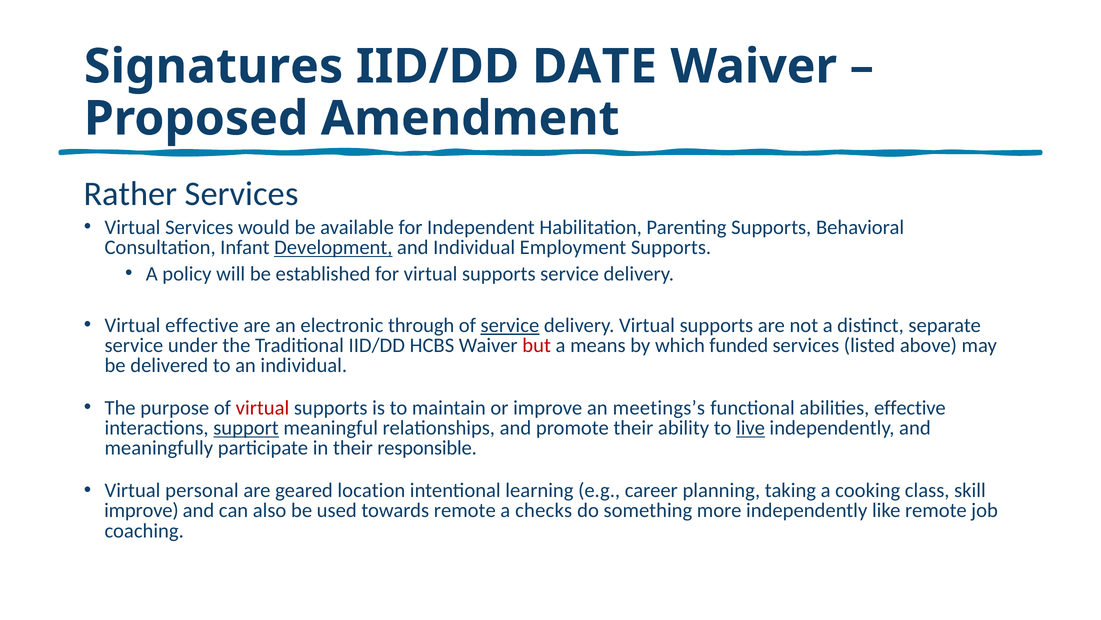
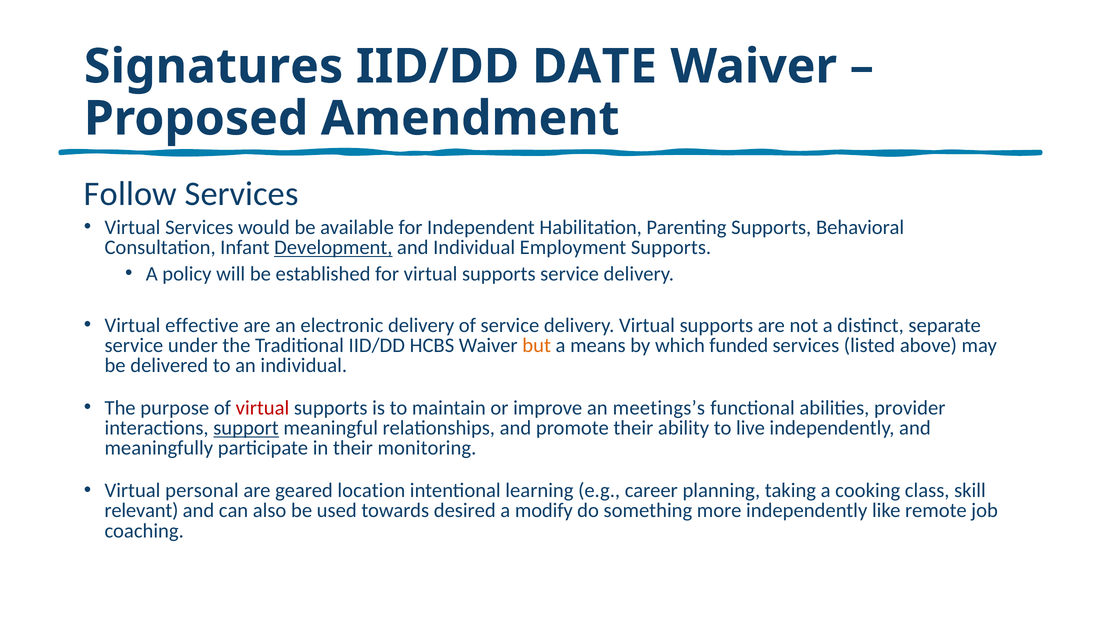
Rather: Rather -> Follow
electronic through: through -> delivery
service at (510, 325) underline: present -> none
but colour: red -> orange
abilities effective: effective -> provider
live underline: present -> none
responsible: responsible -> monitoring
improve at (141, 510): improve -> relevant
towards remote: remote -> desired
checks: checks -> modify
